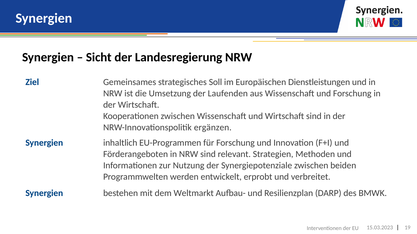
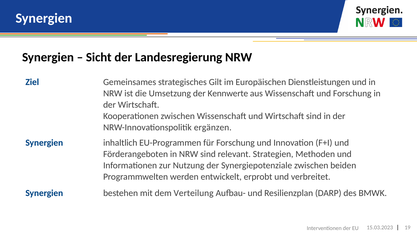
Soll: Soll -> Gilt
Laufenden: Laufenden -> Kennwerte
Weltmarkt: Weltmarkt -> Verteilung
